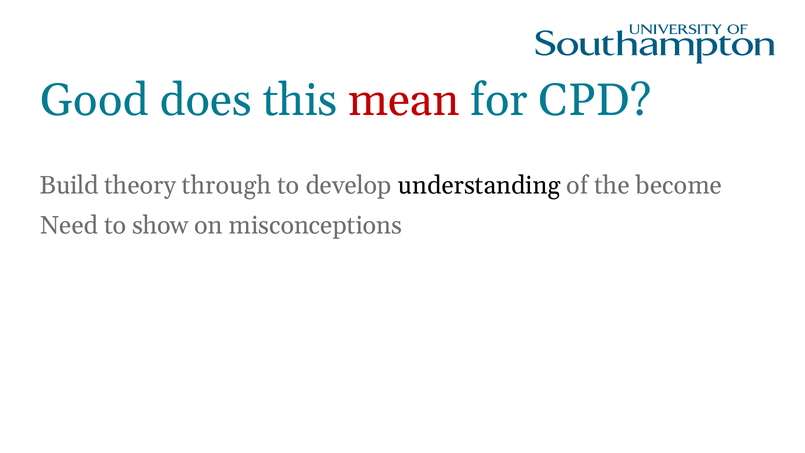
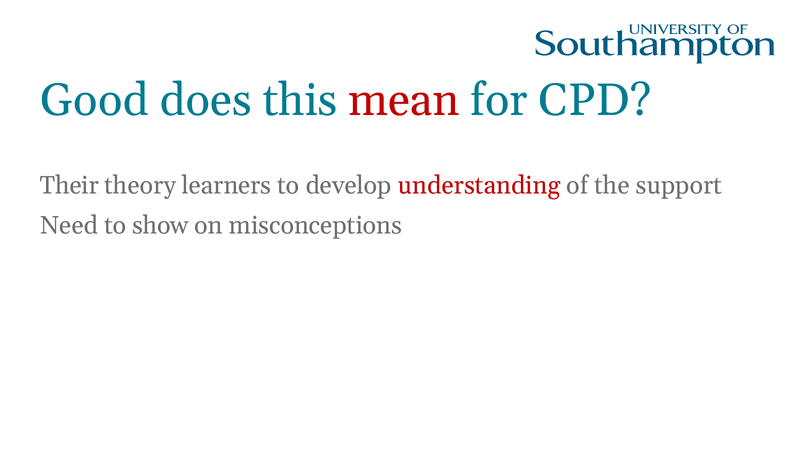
Build: Build -> Their
through: through -> learners
understanding colour: black -> red
become: become -> support
